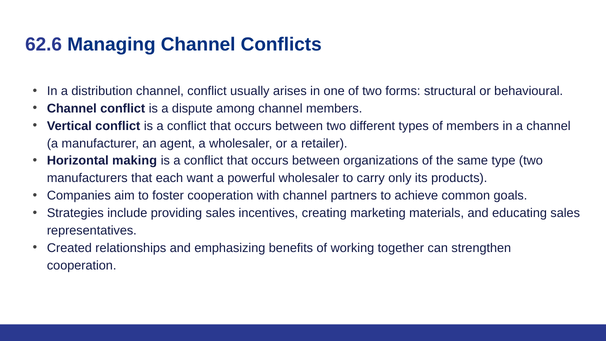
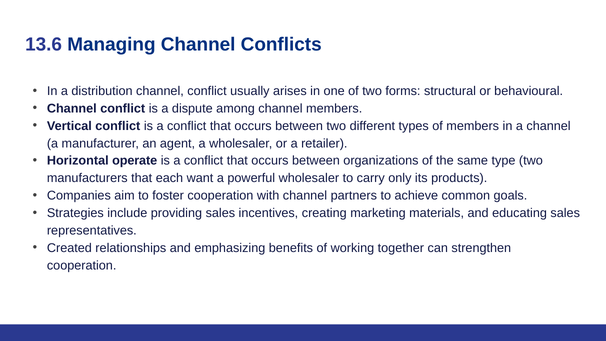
62.6: 62.6 -> 13.6
making: making -> operate
